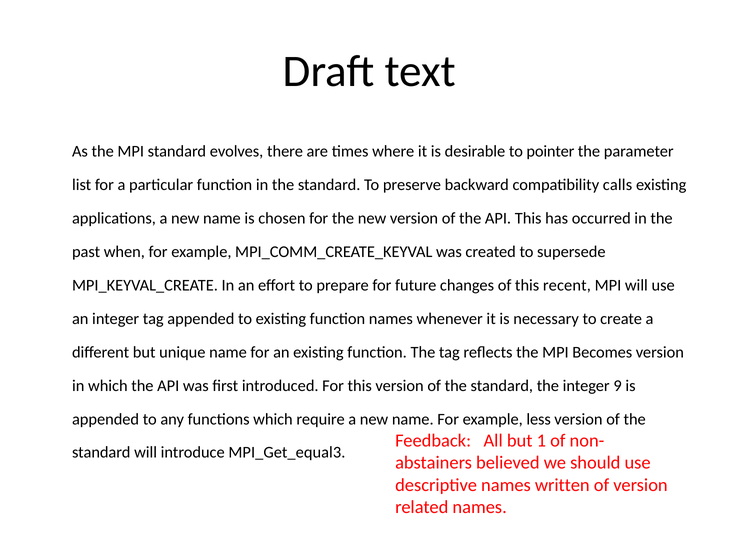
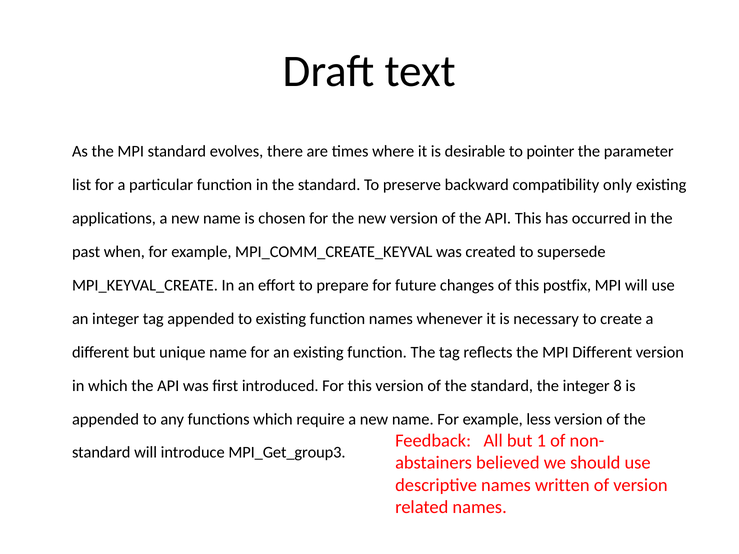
calls: calls -> only
recent: recent -> postfix
MPI Becomes: Becomes -> Different
9: 9 -> 8
MPI_Get_equal3: MPI_Get_equal3 -> MPI_Get_group3
